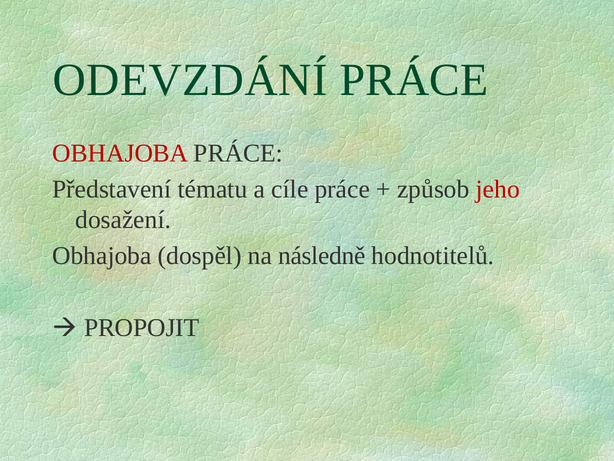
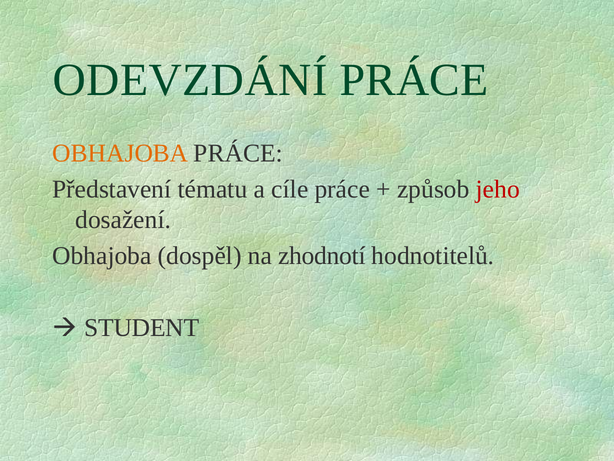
OBHAJOBA at (120, 153) colour: red -> orange
následně: následně -> zhodnotí
PROPOJIT: PROPOJIT -> STUDENT
